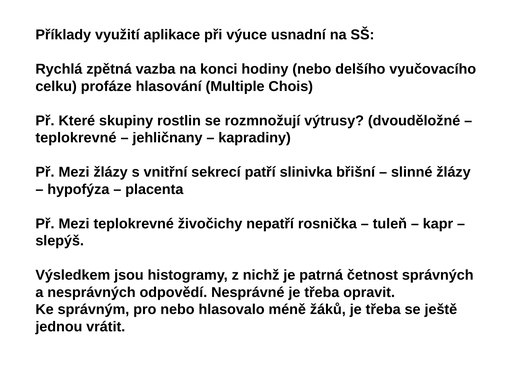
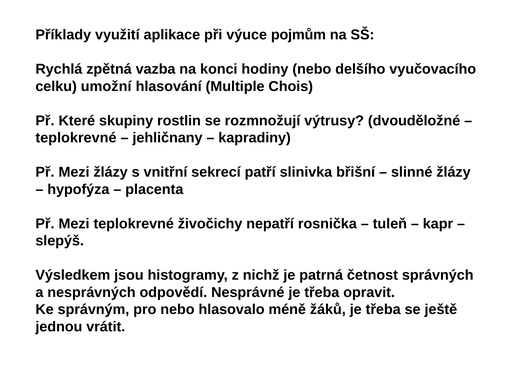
usnadní: usnadní -> pojmům
profáze: profáze -> umožní
